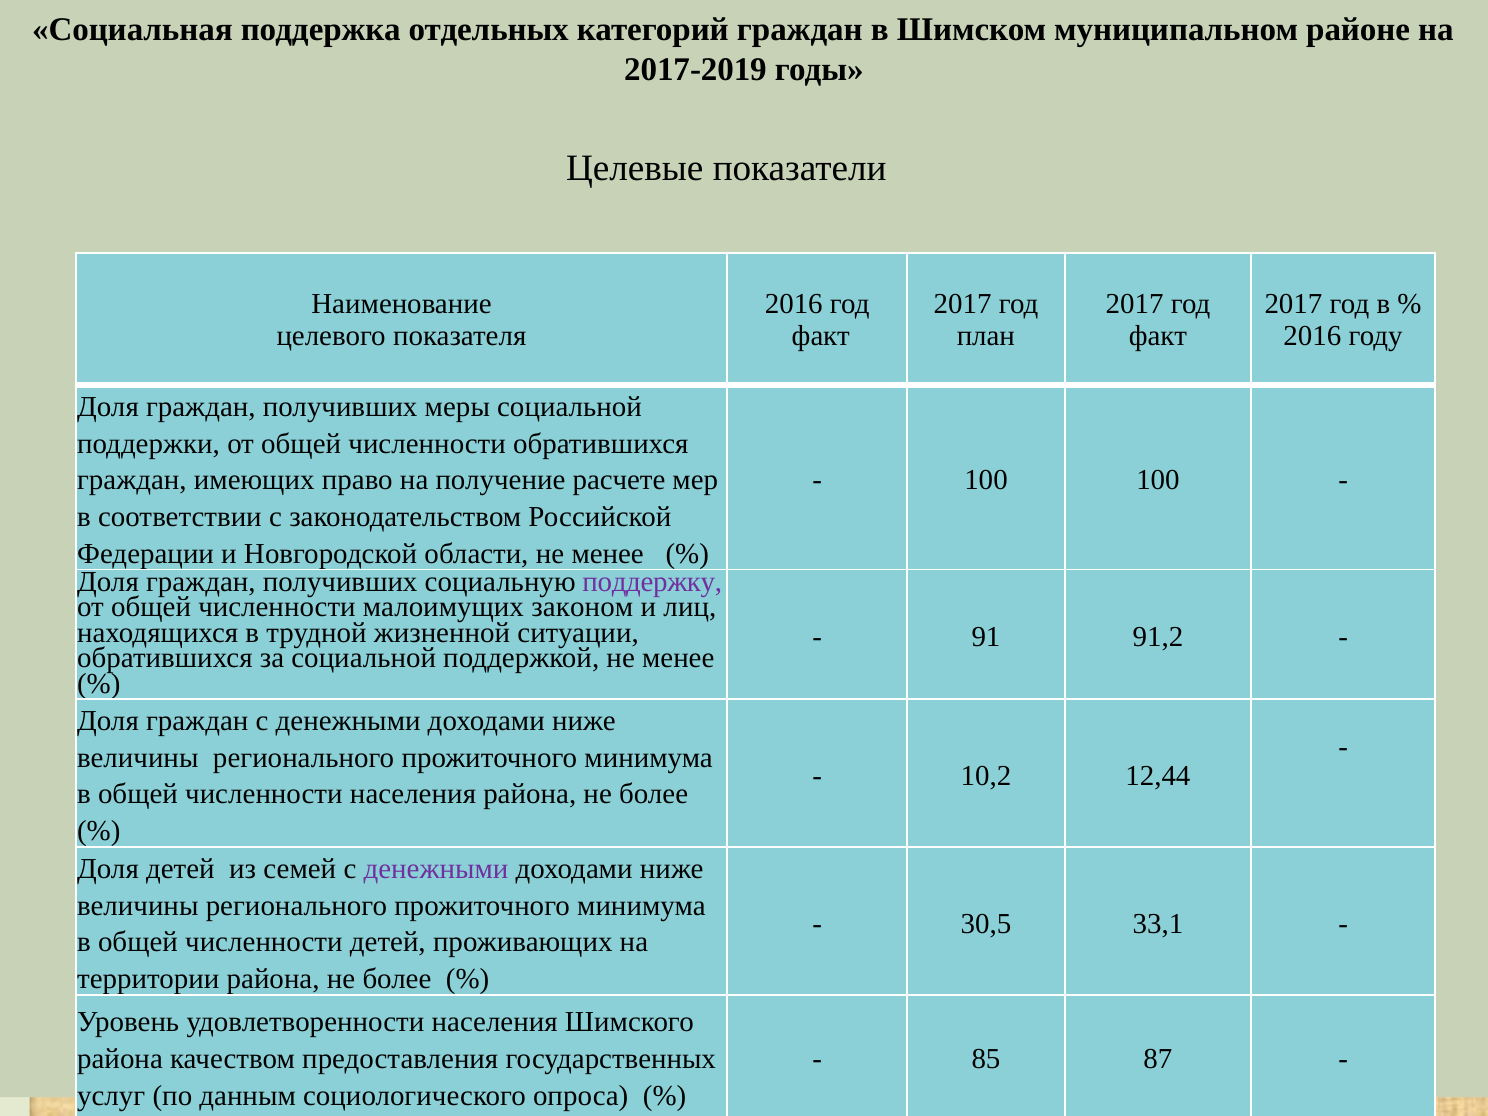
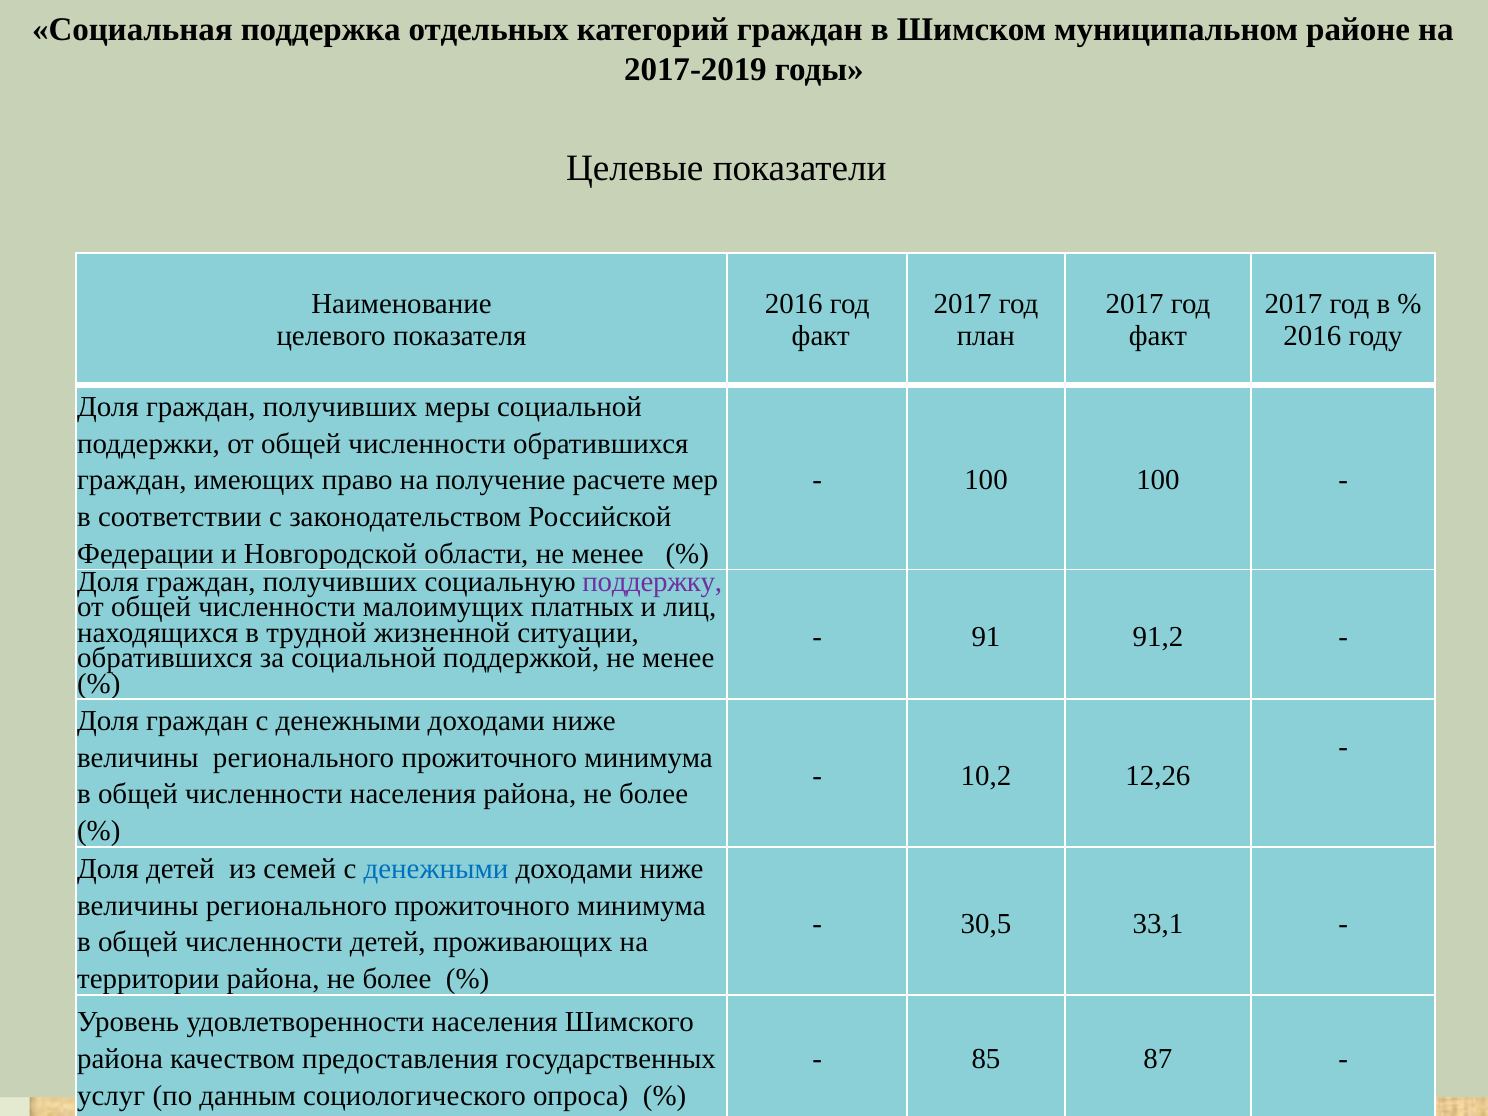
законом: законом -> платных
12,44: 12,44 -> 12,26
денежными at (436, 869) colour: purple -> blue
